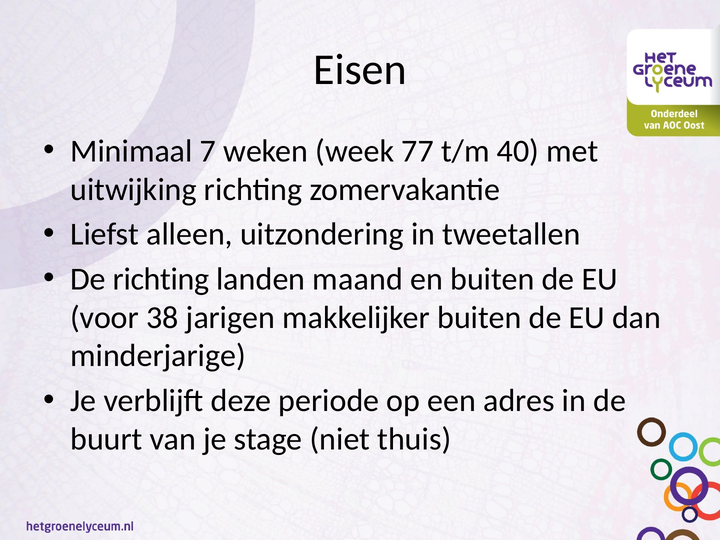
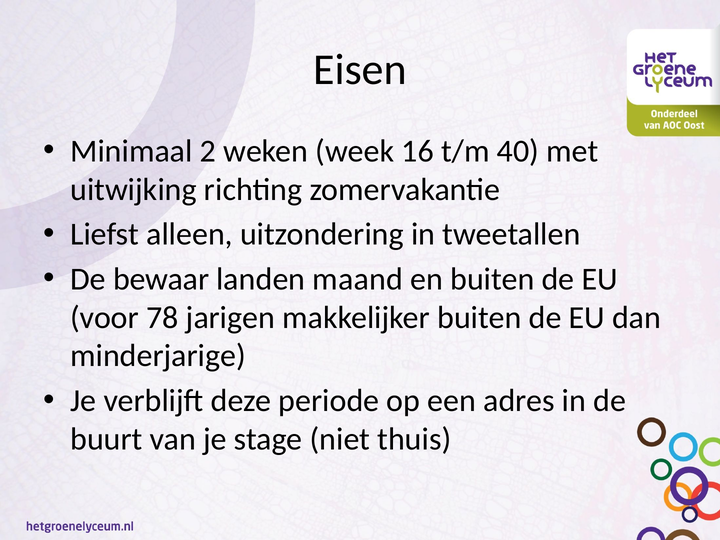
7: 7 -> 2
77: 77 -> 16
De richting: richting -> bewaar
38: 38 -> 78
